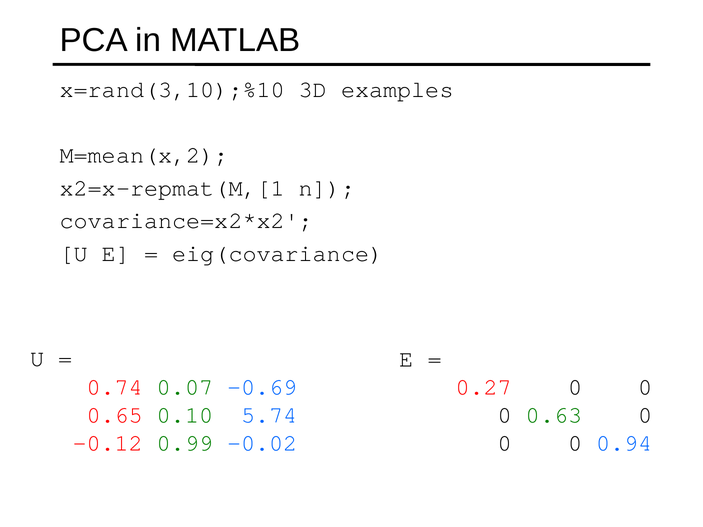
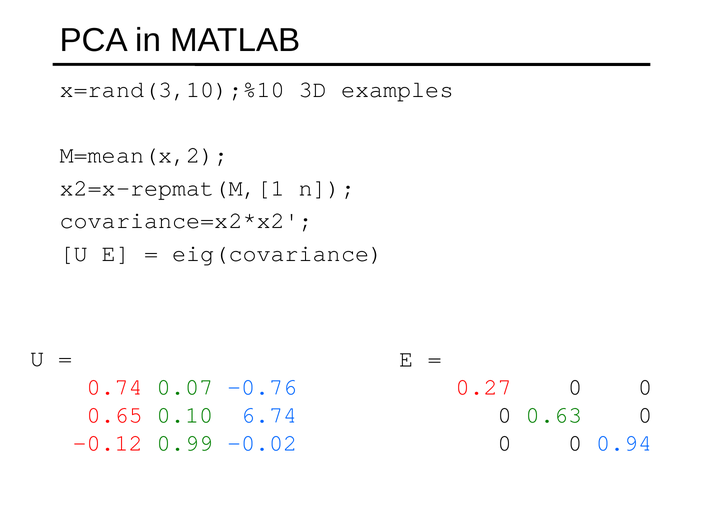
-0.69: -0.69 -> -0.76
5.74: 5.74 -> 6.74
